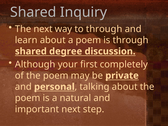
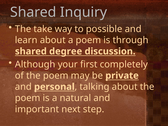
The next: next -> take
to through: through -> possible
